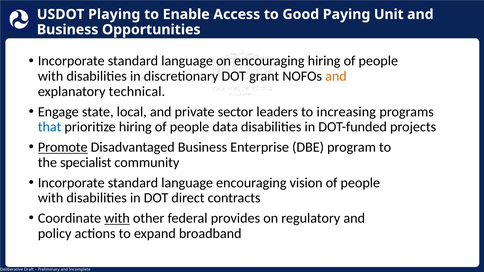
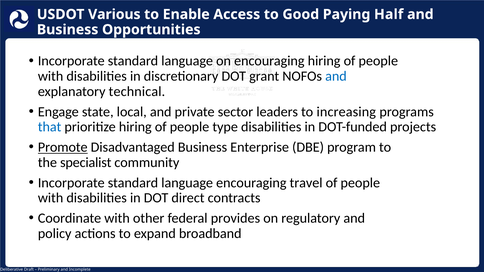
Playing: Playing -> Various
Unit: Unit -> Half
and at (336, 76) colour: orange -> blue
data: data -> type
vision: vision -> travel
with at (117, 218) underline: present -> none
